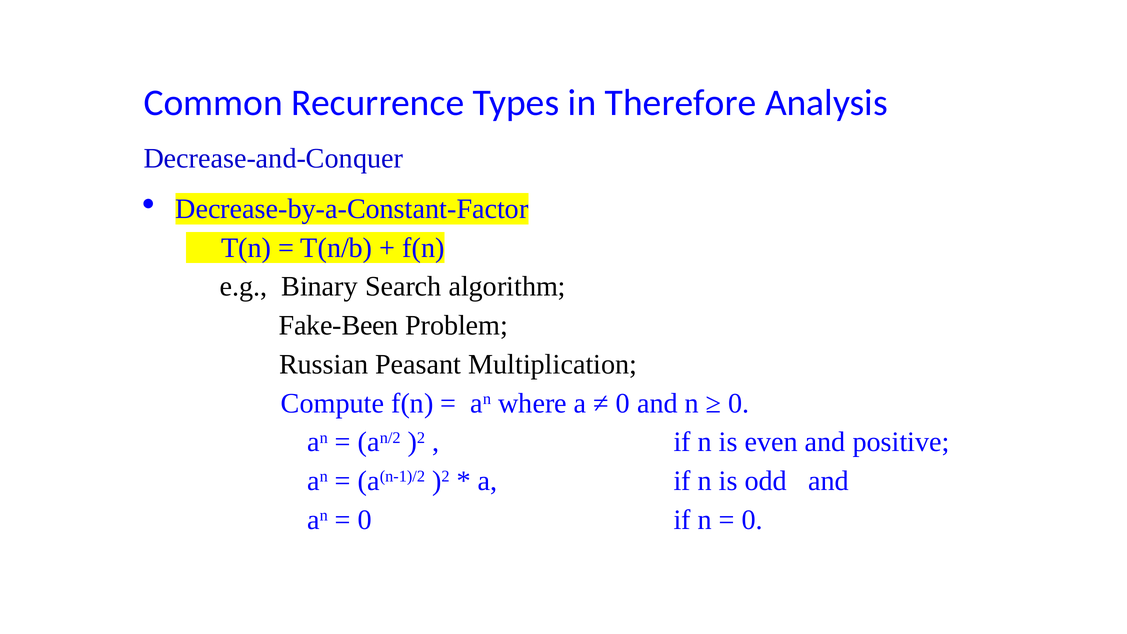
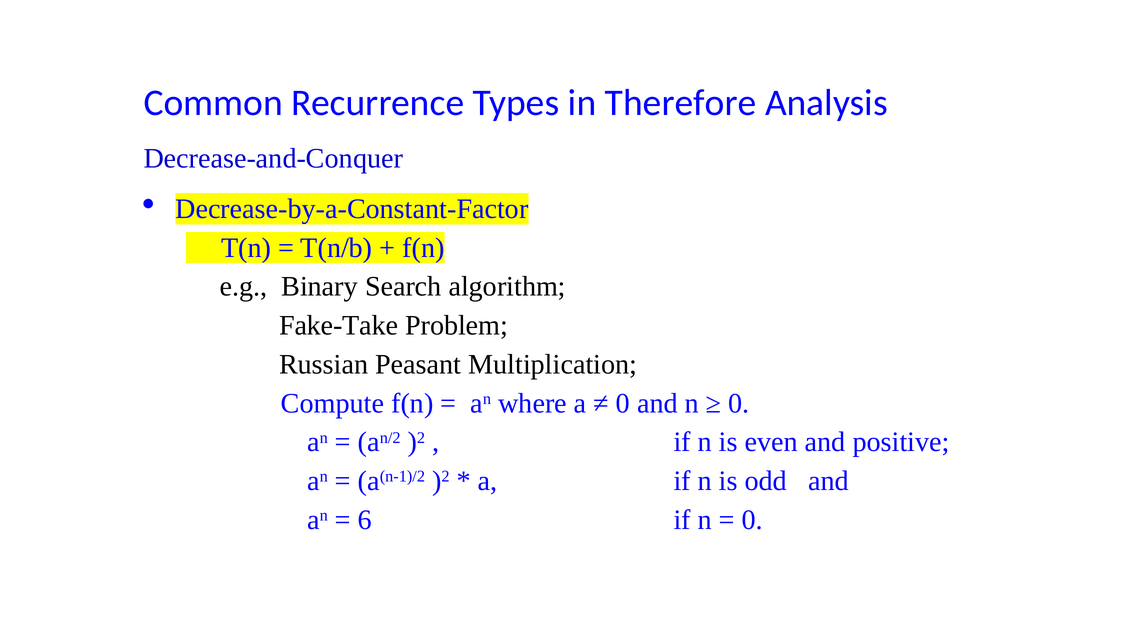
Fake-Been: Fake-Been -> Fake-Take
0 at (365, 520): 0 -> 6
